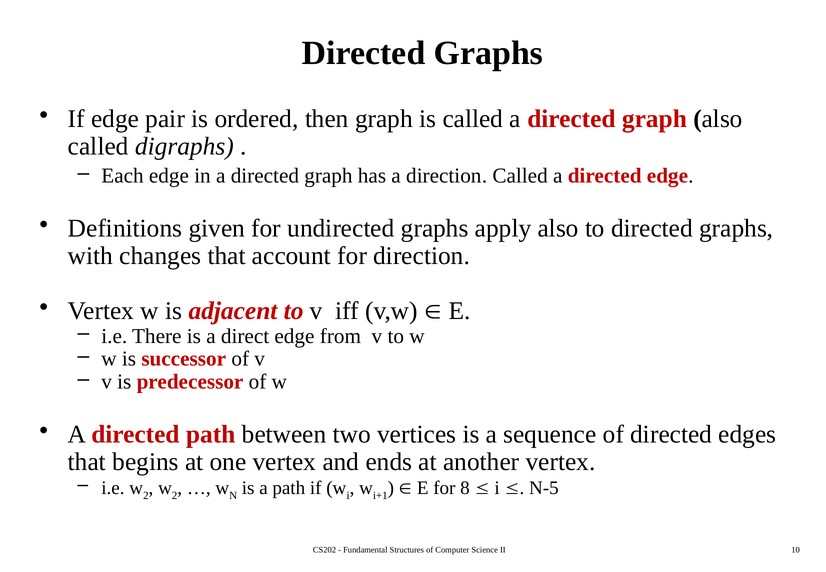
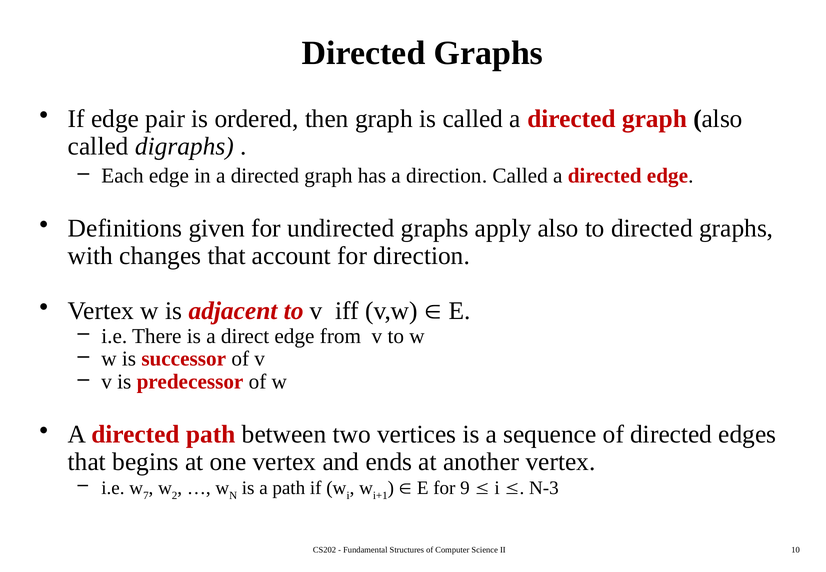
i.e w 2: 2 -> 7
8: 8 -> 9
N-5: N-5 -> N-3
